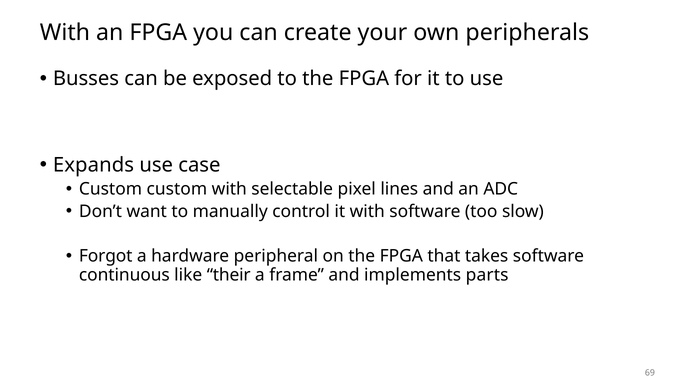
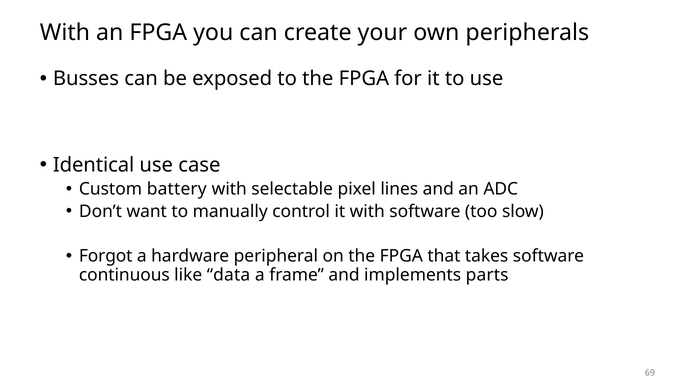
Expands: Expands -> Identical
Custom custom: custom -> battery
their: their -> data
